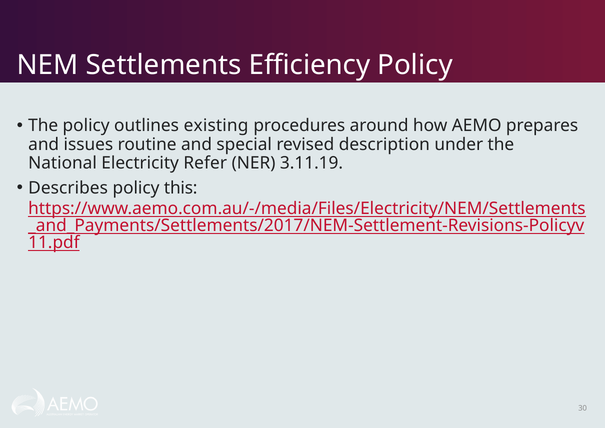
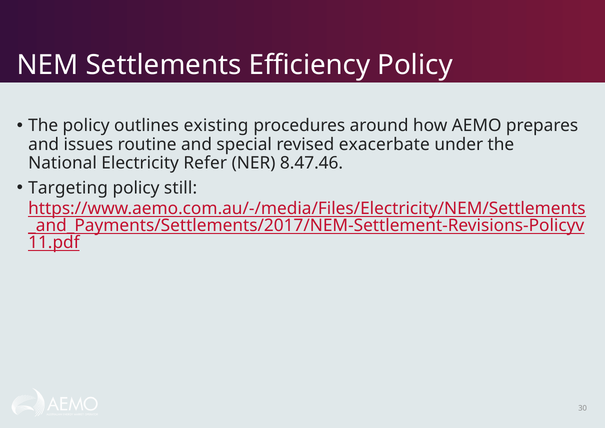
description: description -> exacerbate
3.11.19: 3.11.19 -> 8.47.46
Describes: Describes -> Targeting
this: this -> still
